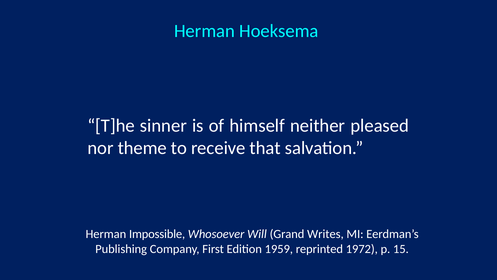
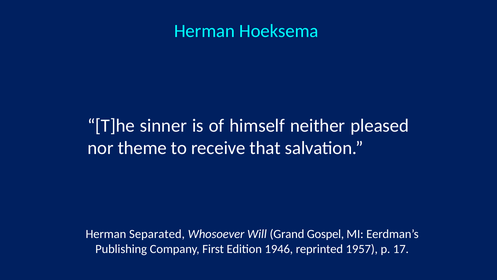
Impossible: Impossible -> Separated
Writes: Writes -> Gospel
1959: 1959 -> 1946
1972: 1972 -> 1957
15: 15 -> 17
